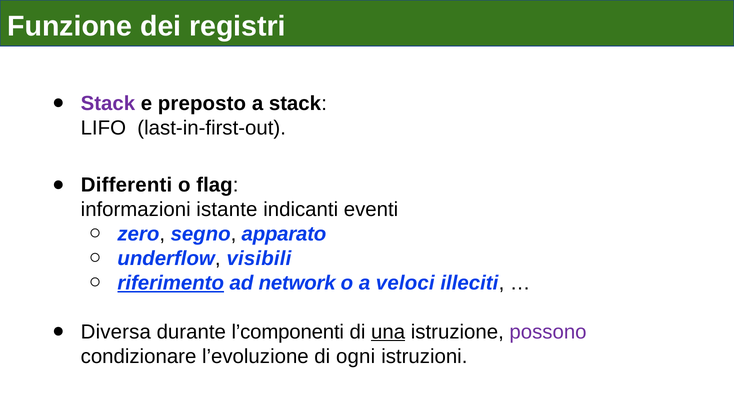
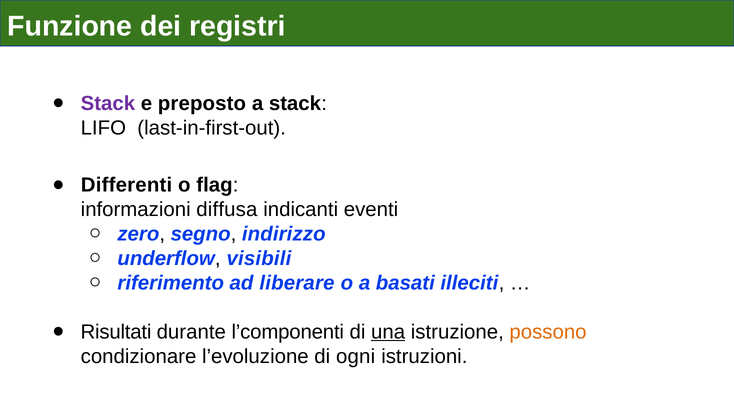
istante: istante -> diffusa
apparato: apparato -> indirizzo
riferimento underline: present -> none
network: network -> liberare
veloci: veloci -> basati
Diversa: Diversa -> Risultati
possono colour: purple -> orange
